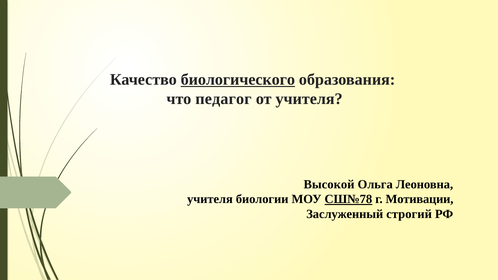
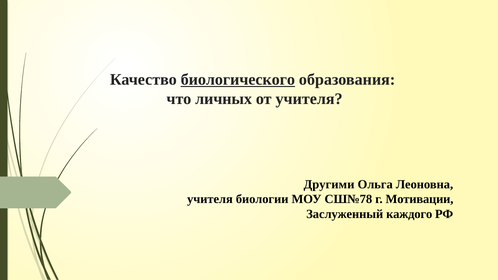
педагог: педагог -> личных
Высокой: Высокой -> Другими
СШ№78 underline: present -> none
строгий: строгий -> каждого
